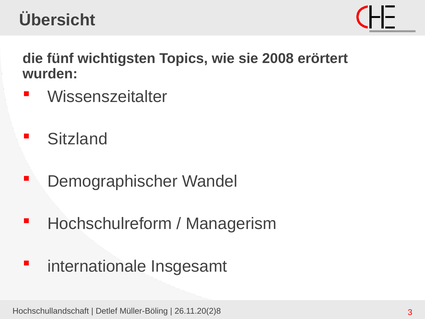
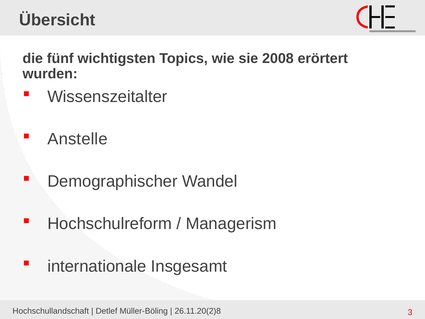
Sitzland: Sitzland -> Anstelle
